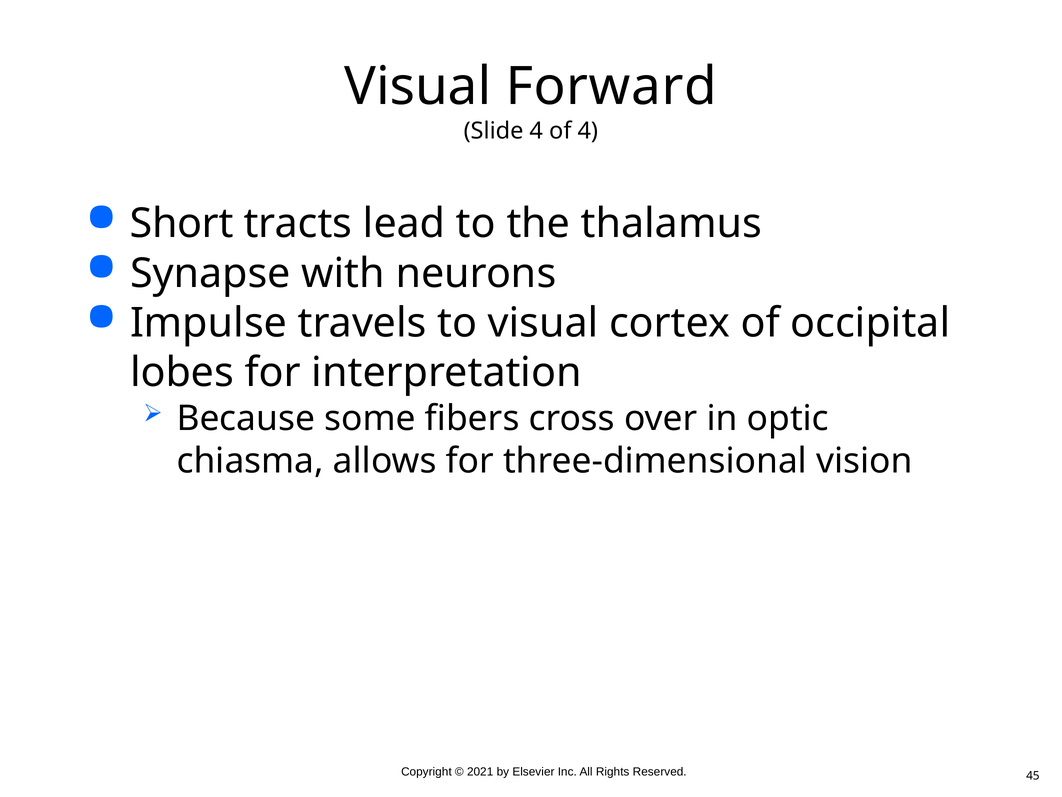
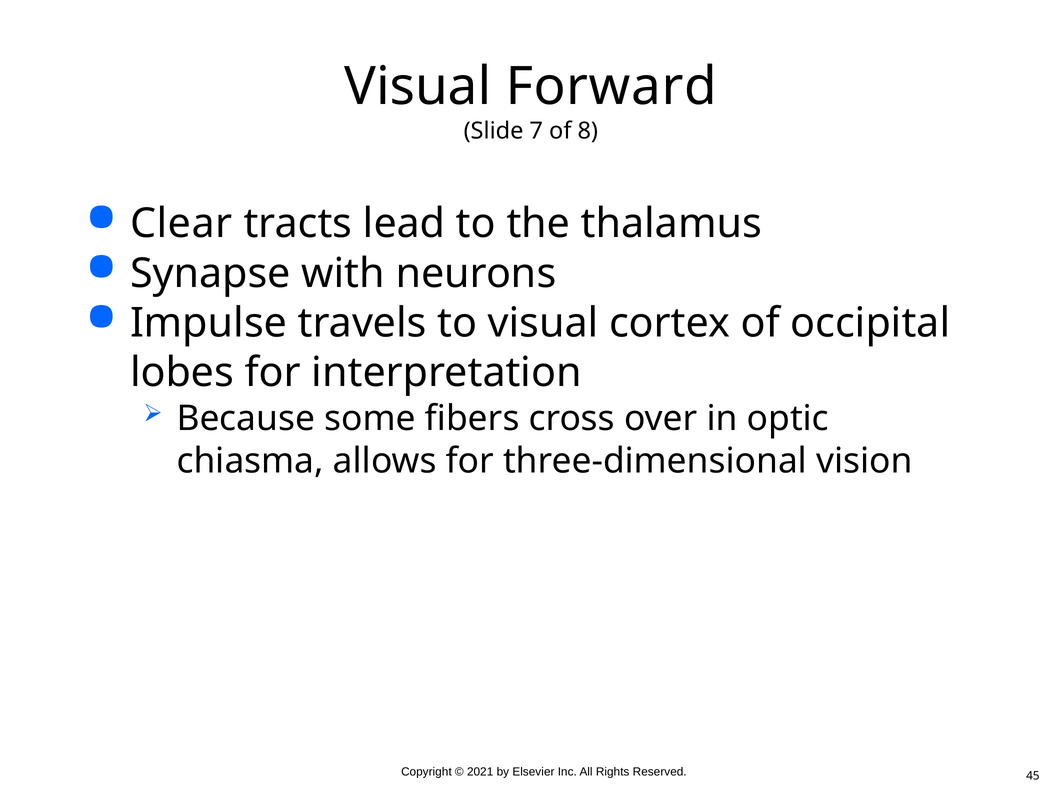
Slide 4: 4 -> 7
of 4: 4 -> 8
Short: Short -> Clear
